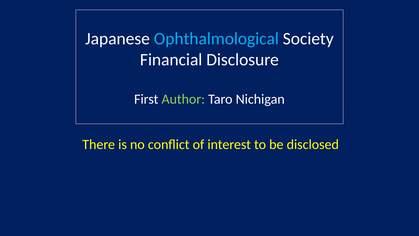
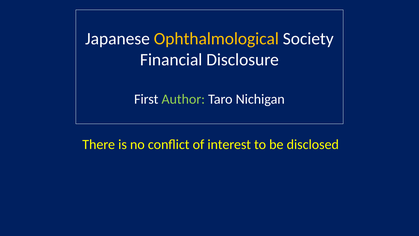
Ophthalmological colour: light blue -> yellow
